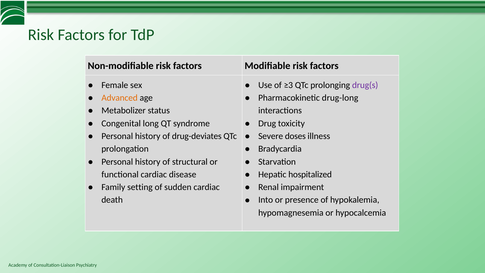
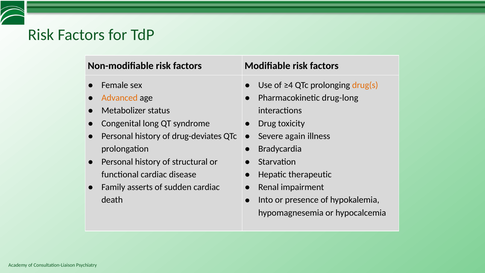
≥3: ≥3 -> ≥4
drug(s colour: purple -> orange
doses: doses -> again
hospitalized: hospitalized -> therapeutic
setting: setting -> asserts
